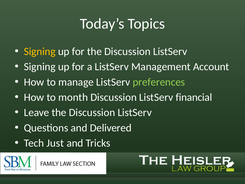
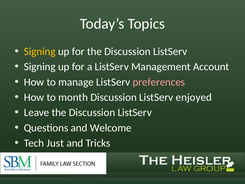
preferences colour: light green -> pink
financial: financial -> enjoyed
Delivered: Delivered -> Welcome
